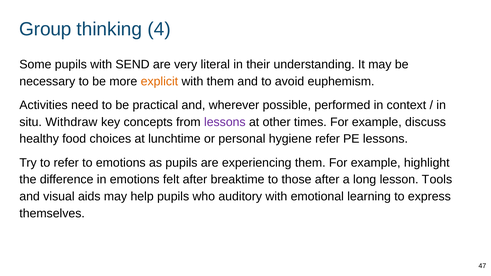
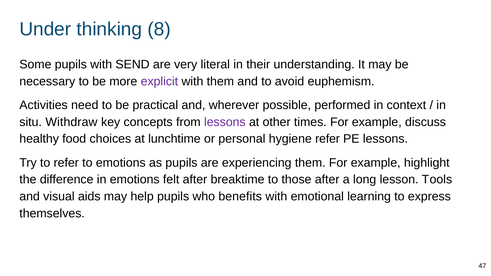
Group: Group -> Under
4: 4 -> 8
explicit colour: orange -> purple
auditory: auditory -> benefits
